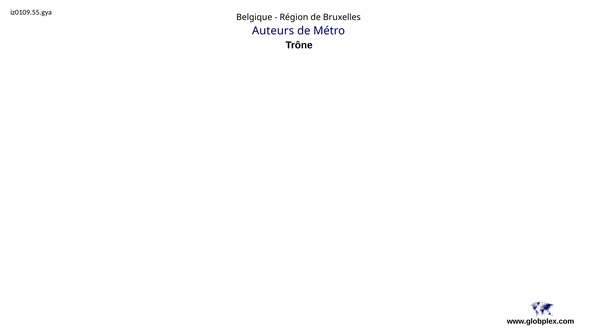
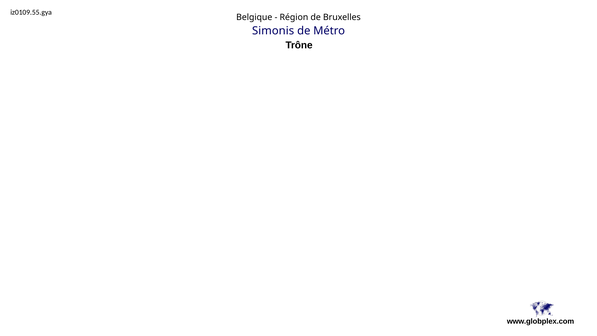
Auteurs: Auteurs -> Simonis
